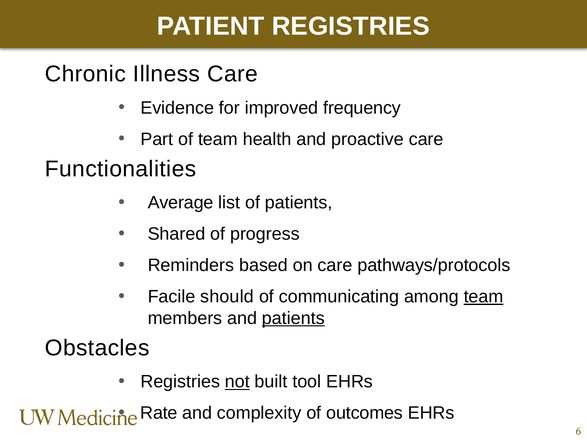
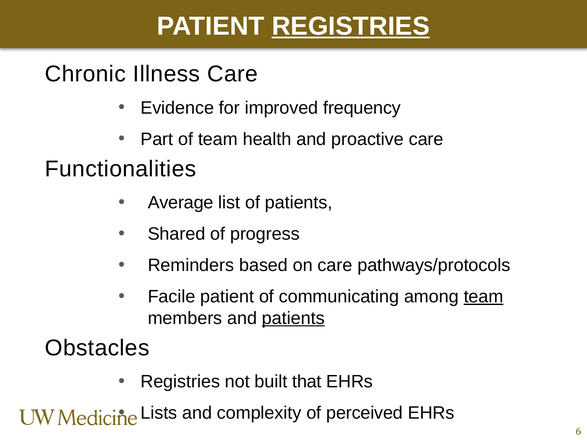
REGISTRIES at (351, 26) underline: none -> present
Facile should: should -> patient
not underline: present -> none
tool: tool -> that
Rate: Rate -> Lists
outcomes: outcomes -> perceived
